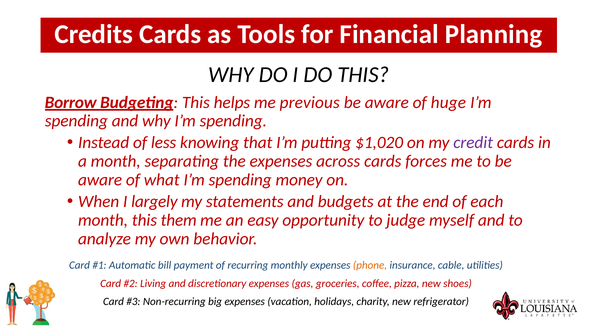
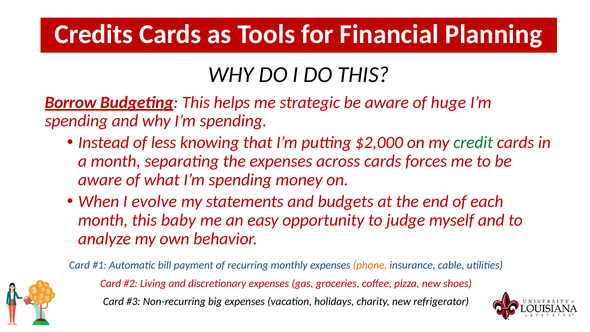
previous: previous -> strategic
$1,020: $1,020 -> $2,000
credit colour: purple -> green
largely: largely -> evolve
them: them -> baby
